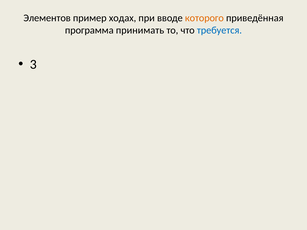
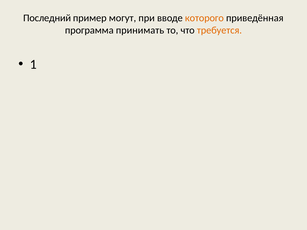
Элементов: Элементов -> Последний
ходах: ходах -> могут
требуется colour: blue -> orange
3: 3 -> 1
